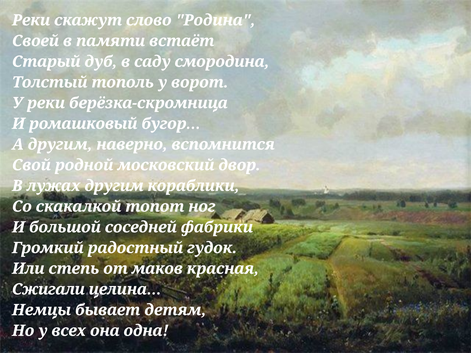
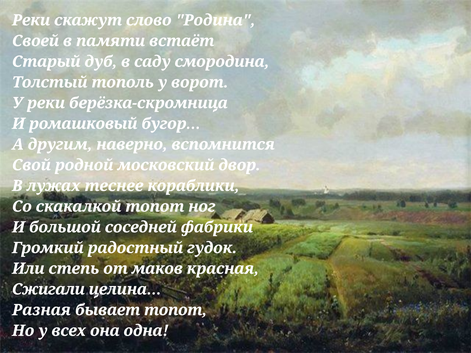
лужах другим: другим -> теснее
Немцы: Немцы -> Разная
бывает детям: детям -> топот
